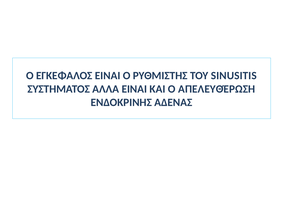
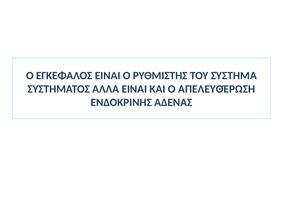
SINUSITIS: SINUSITIS -> ΣΎΣΤΗΜΑ
